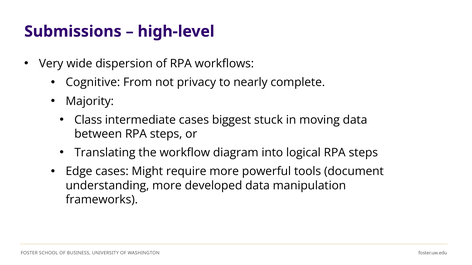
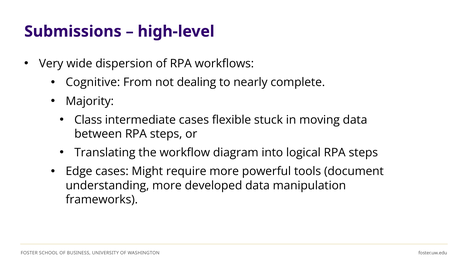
privacy: privacy -> dealing
biggest: biggest -> flexible
